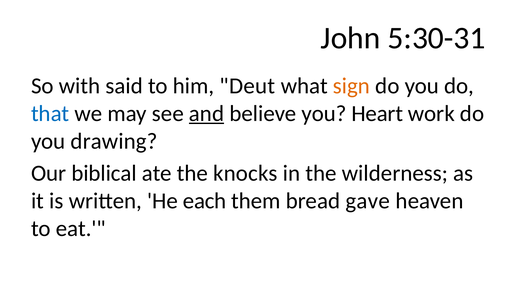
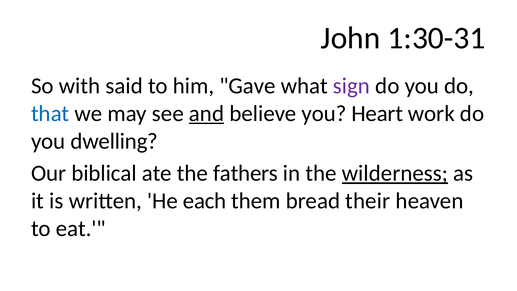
5:30-31: 5:30-31 -> 1:30-31
Deut: Deut -> Gave
sign colour: orange -> purple
drawing: drawing -> dwelling
knocks: knocks -> fathers
wilderness underline: none -> present
gave: gave -> their
